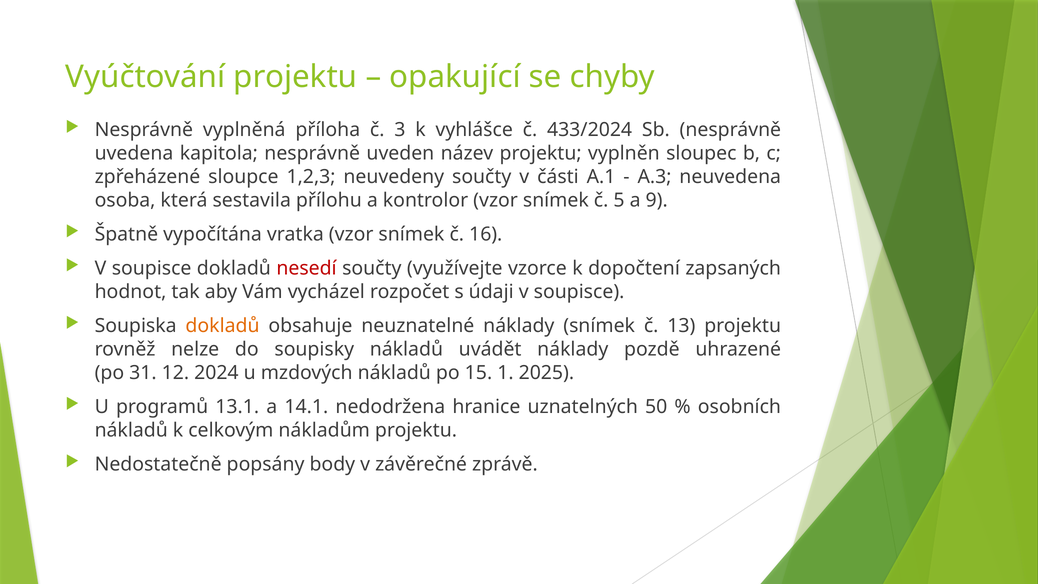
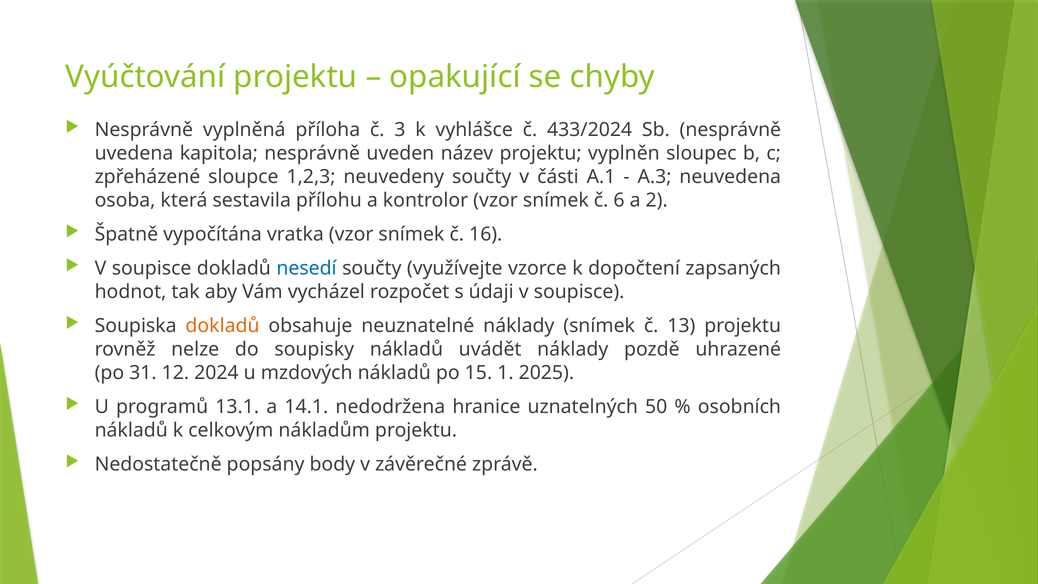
5: 5 -> 6
9: 9 -> 2
nesedí colour: red -> blue
